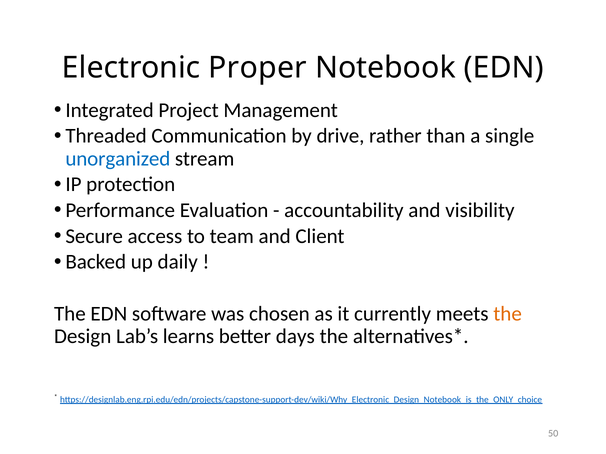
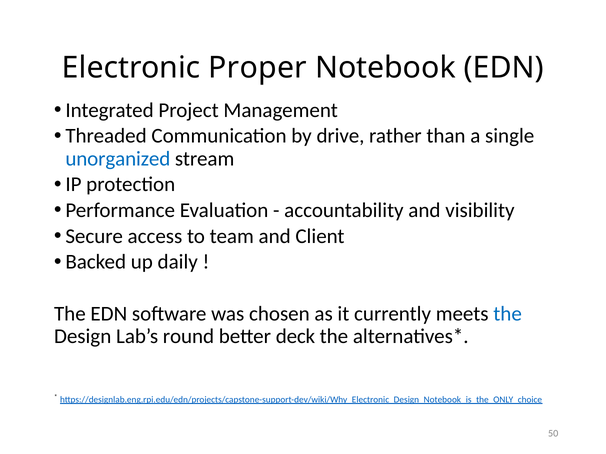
the at (508, 314) colour: orange -> blue
learns: learns -> round
days: days -> deck
